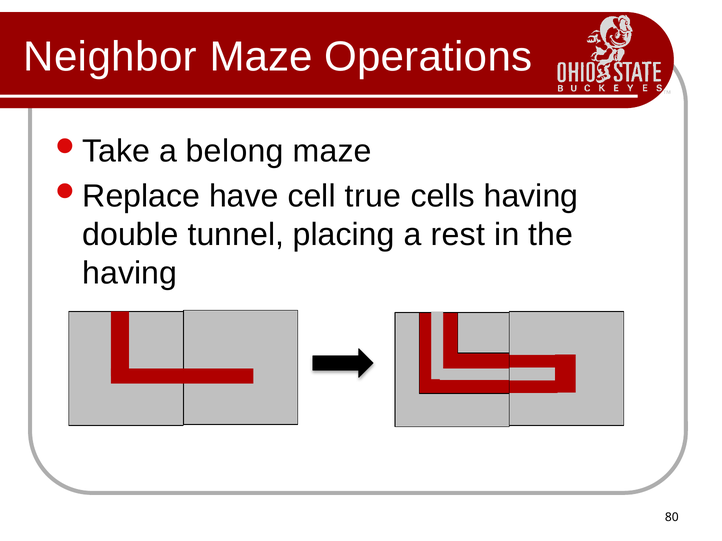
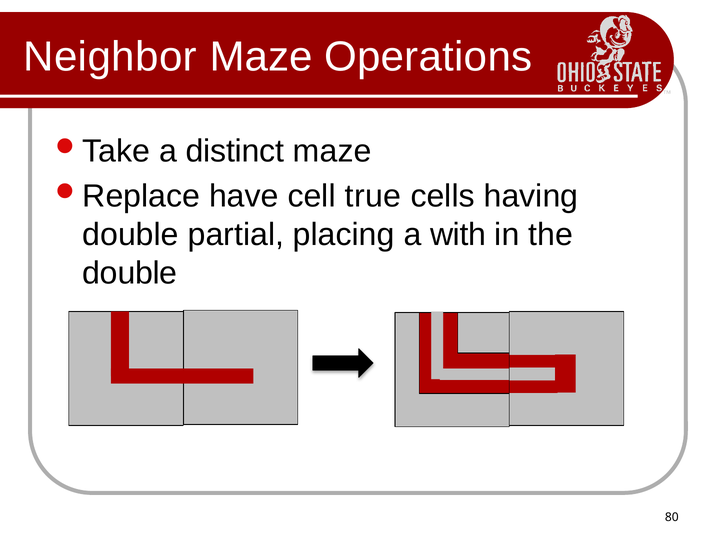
belong: belong -> distinct
tunnel: tunnel -> partial
rest: rest -> with
having at (130, 273): having -> double
